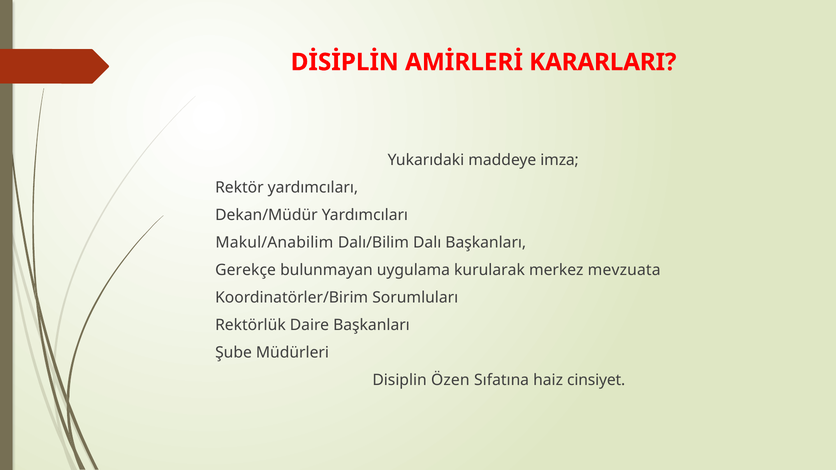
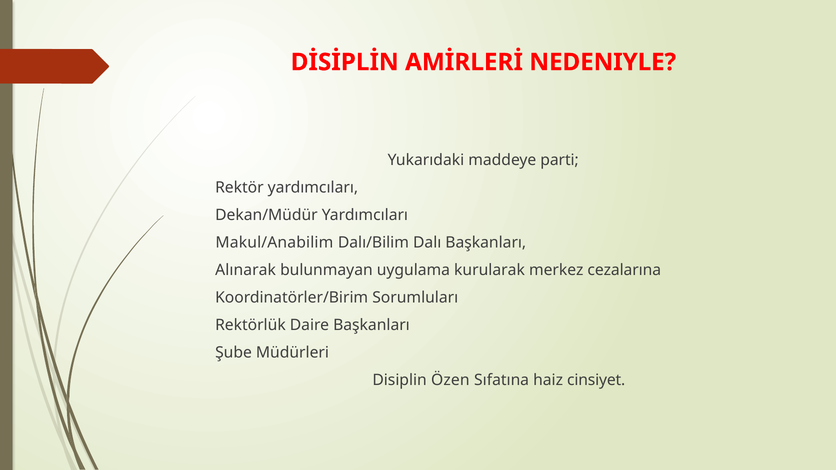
KARARLARI: KARARLARI -> NEDENIYLE
imza: imza -> parti
Gerekçe: Gerekçe -> Alınarak
mevzuata: mevzuata -> cezalarına
